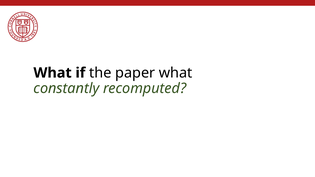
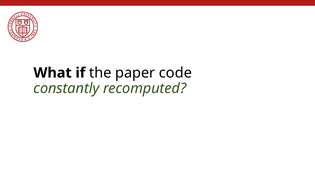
paper what: what -> code
